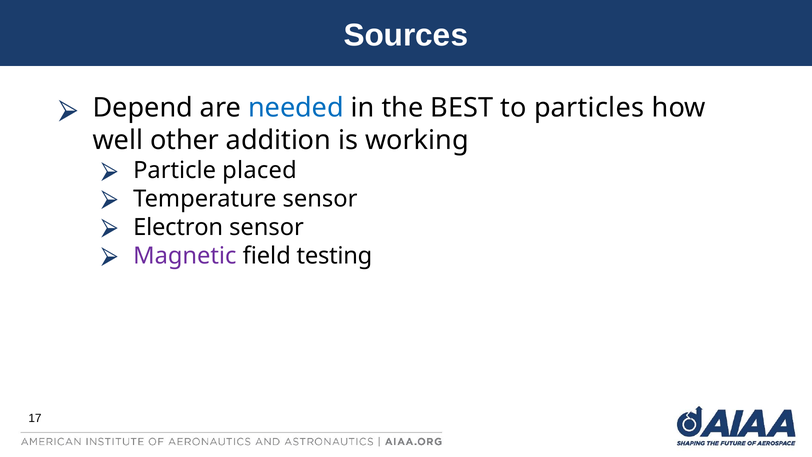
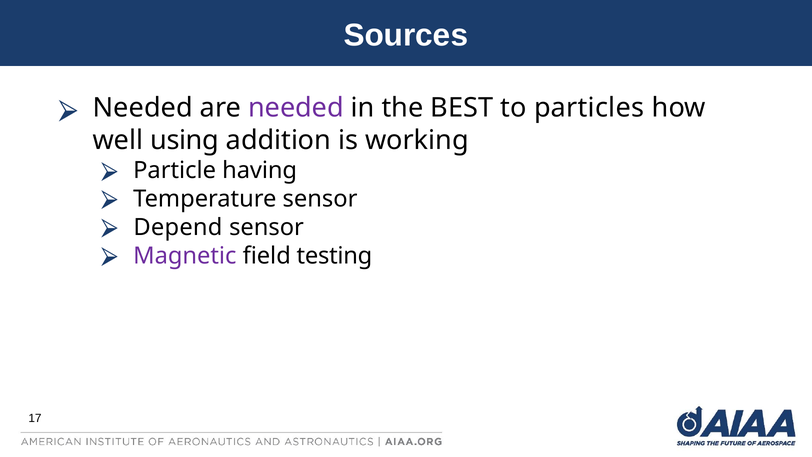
Depend at (143, 108): Depend -> Needed
needed at (296, 108) colour: blue -> purple
other: other -> using
placed: placed -> having
Electron: Electron -> Depend
